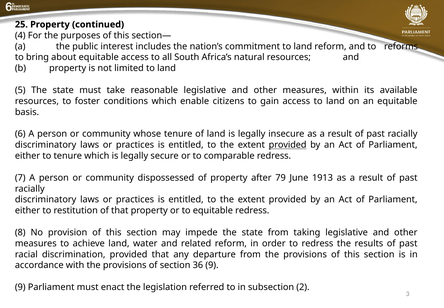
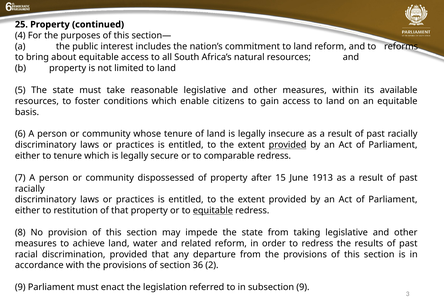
79: 79 -> 15
equitable at (213, 210) underline: none -> present
36 9: 9 -> 2
subsection 2: 2 -> 9
